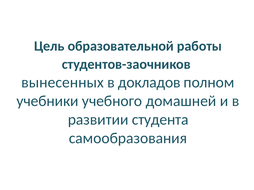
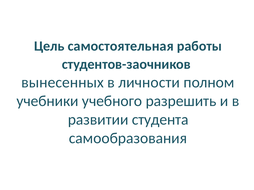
образовательной: образовательной -> самостоятельная
докладов: докладов -> личности
домашней: домашней -> разрешить
